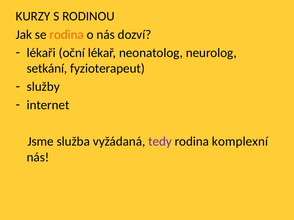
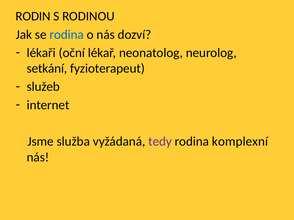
KURZY: KURZY -> RODIN
rodina at (67, 35) colour: orange -> blue
služby: služby -> služeb
